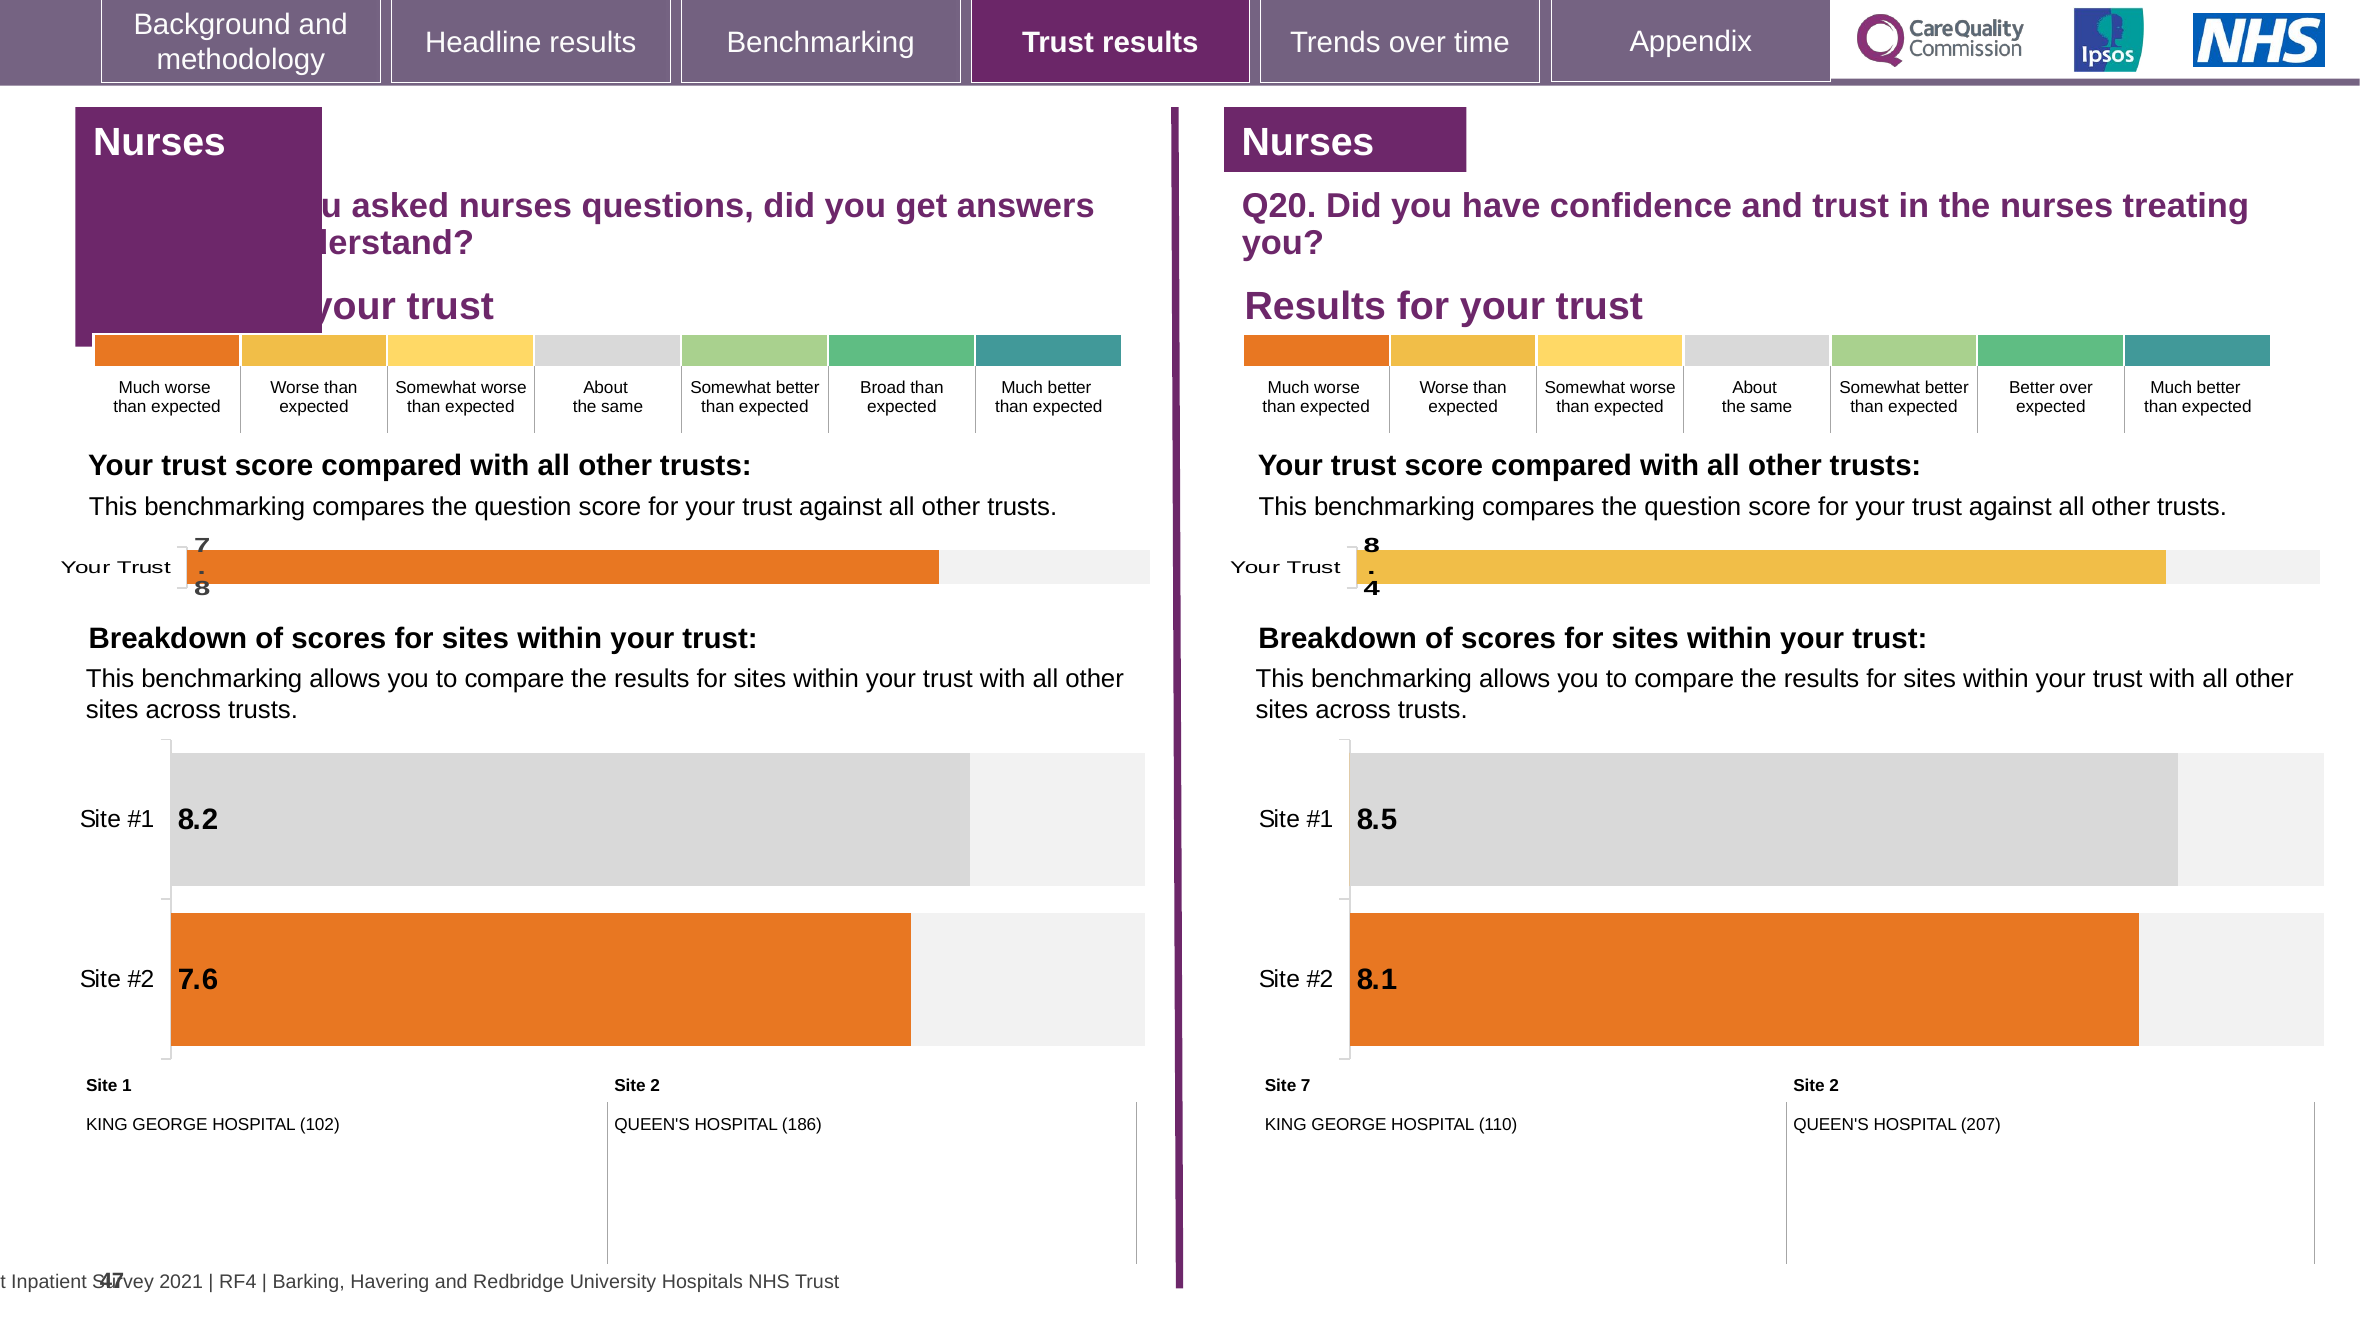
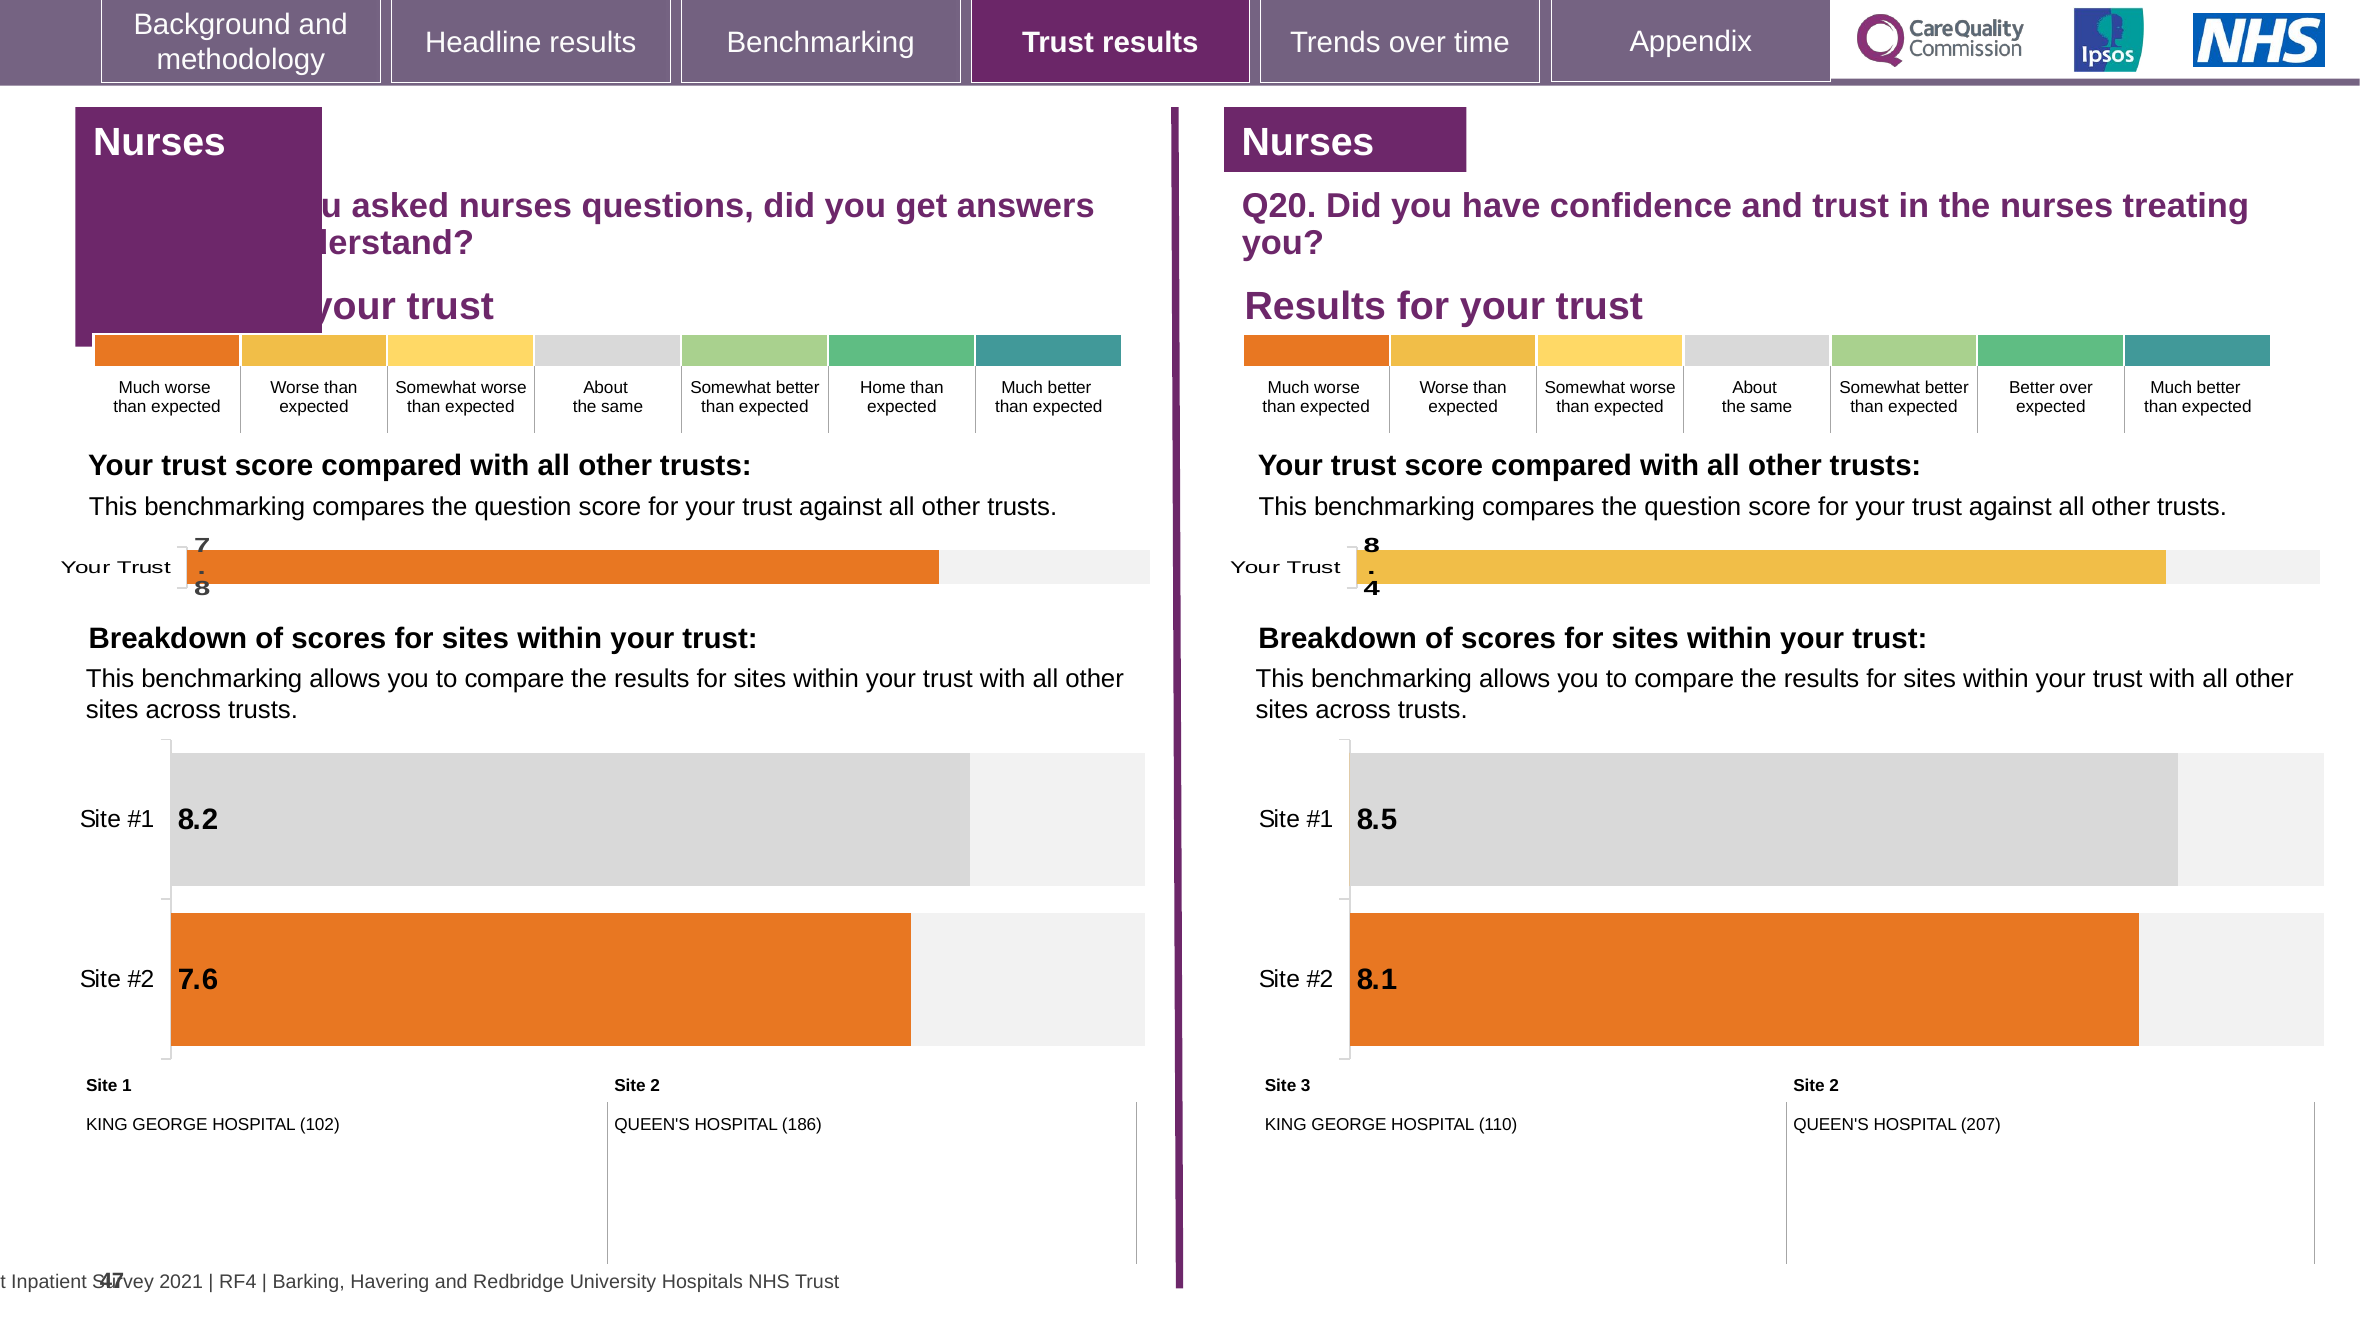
Broad: Broad -> Home
Site 7: 7 -> 3
